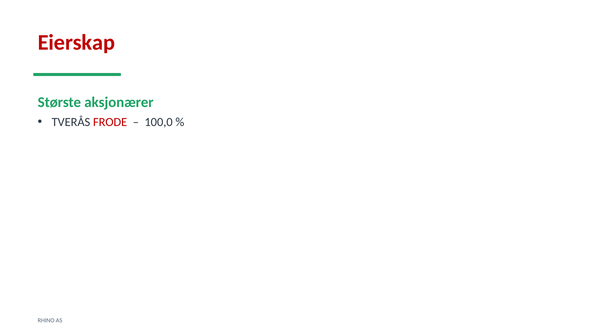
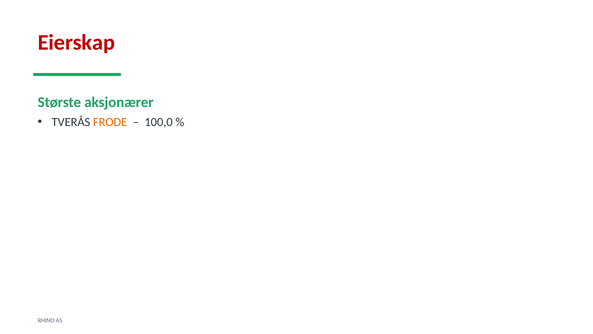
FRODE colour: red -> orange
